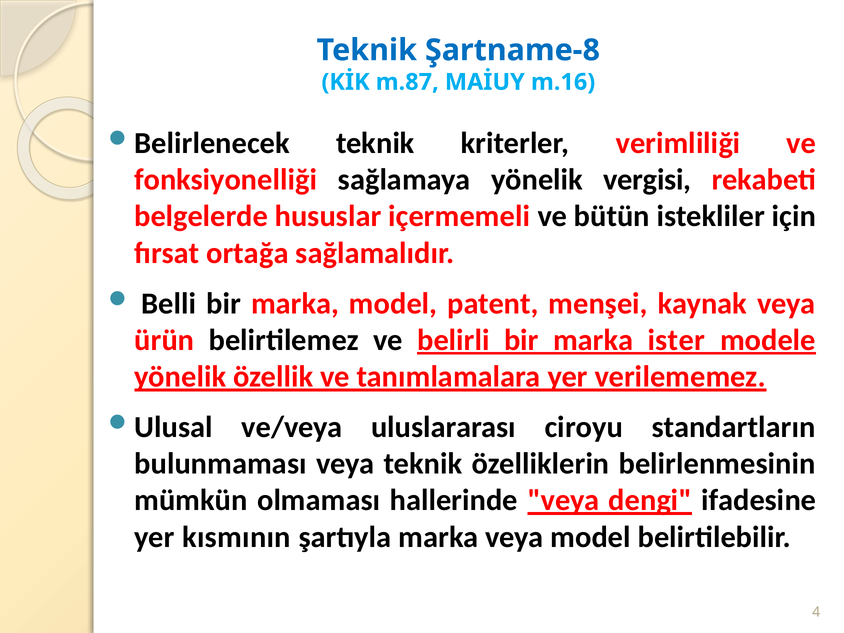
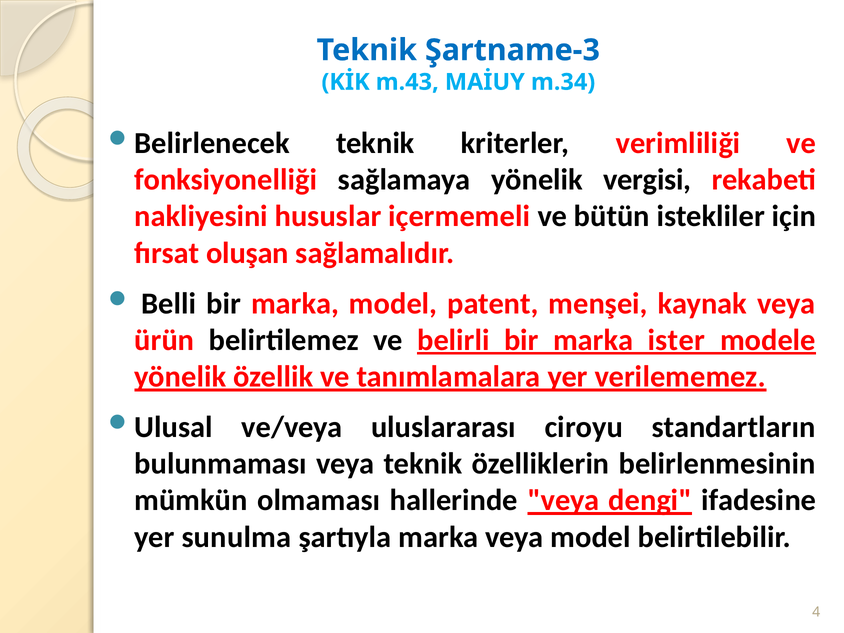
Şartname-8: Şartname-8 -> Şartname-3
m.87: m.87 -> m.43
m.16: m.16 -> m.34
belgelerde: belgelerde -> nakliyesini
ortağa: ortağa -> oluşan
kısmının: kısmının -> sunulma
